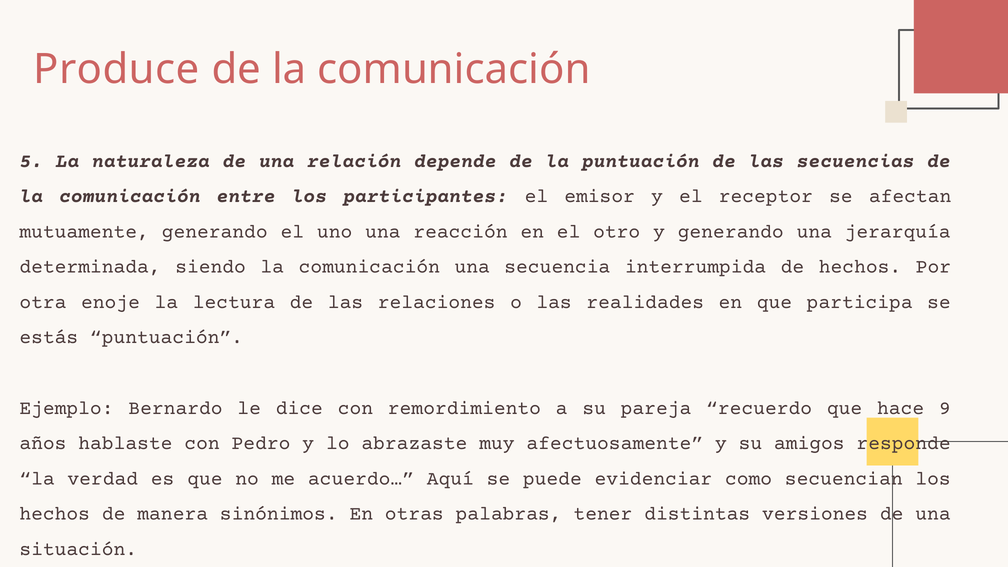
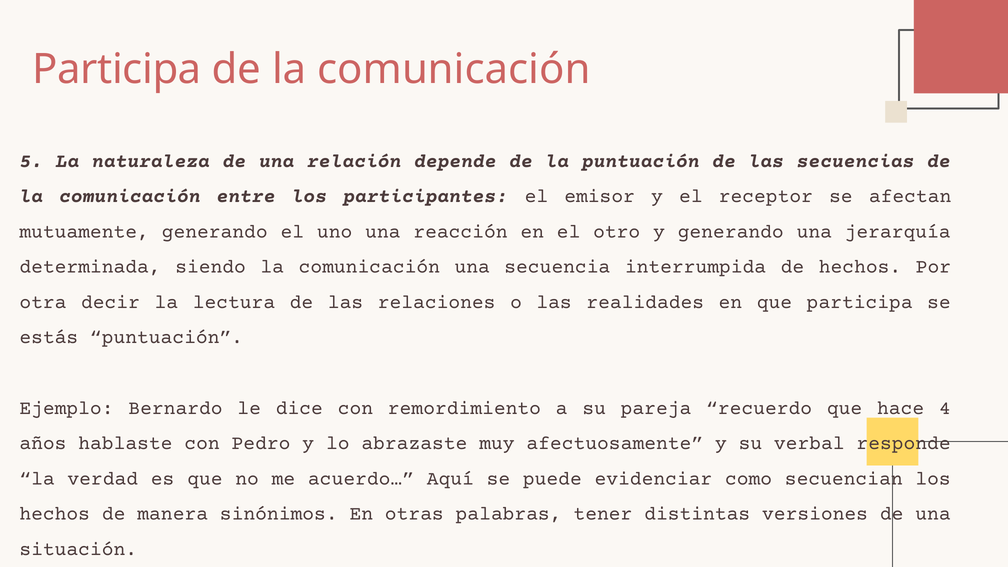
Produce at (116, 70): Produce -> Participa
enoje: enoje -> decir
9: 9 -> 4
amigos: amigos -> verbal
